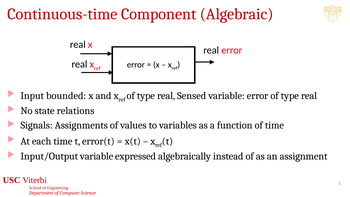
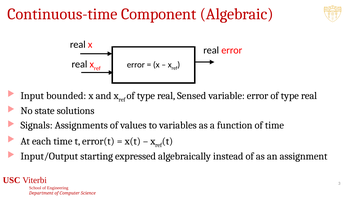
relations: relations -> solutions
Input/Output variable: variable -> starting
